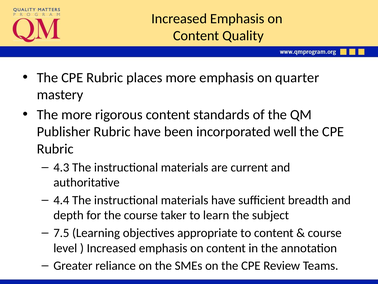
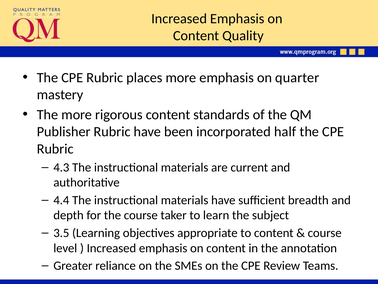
well: well -> half
7.5: 7.5 -> 3.5
